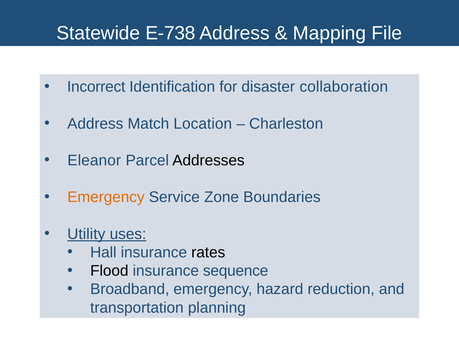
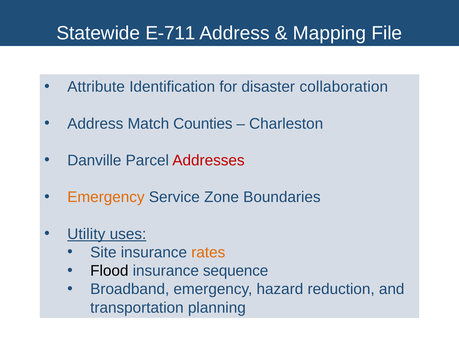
E-738: E-738 -> E-711
Incorrect: Incorrect -> Attribute
Location: Location -> Counties
Eleanor: Eleanor -> Danville
Addresses colour: black -> red
Hall: Hall -> Site
rates colour: black -> orange
